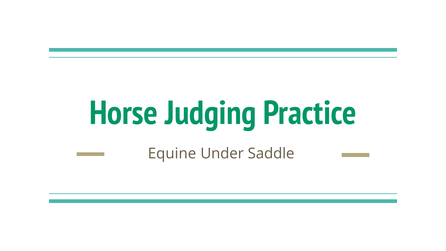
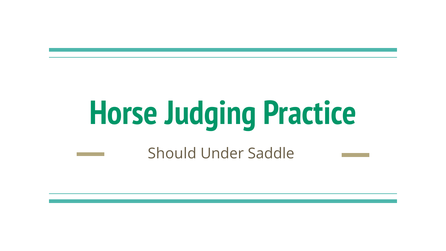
Equine: Equine -> Should
